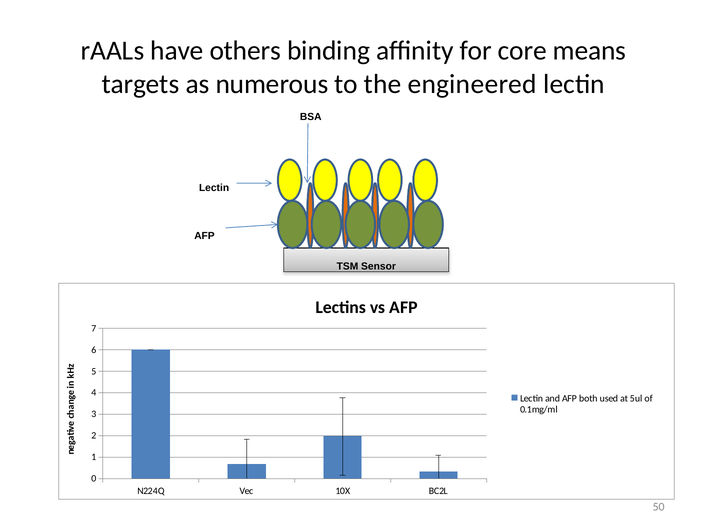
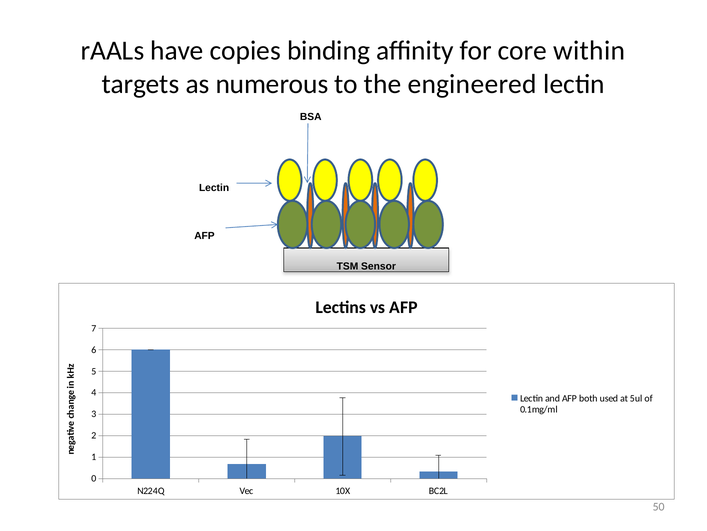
others: others -> copies
means: means -> within
